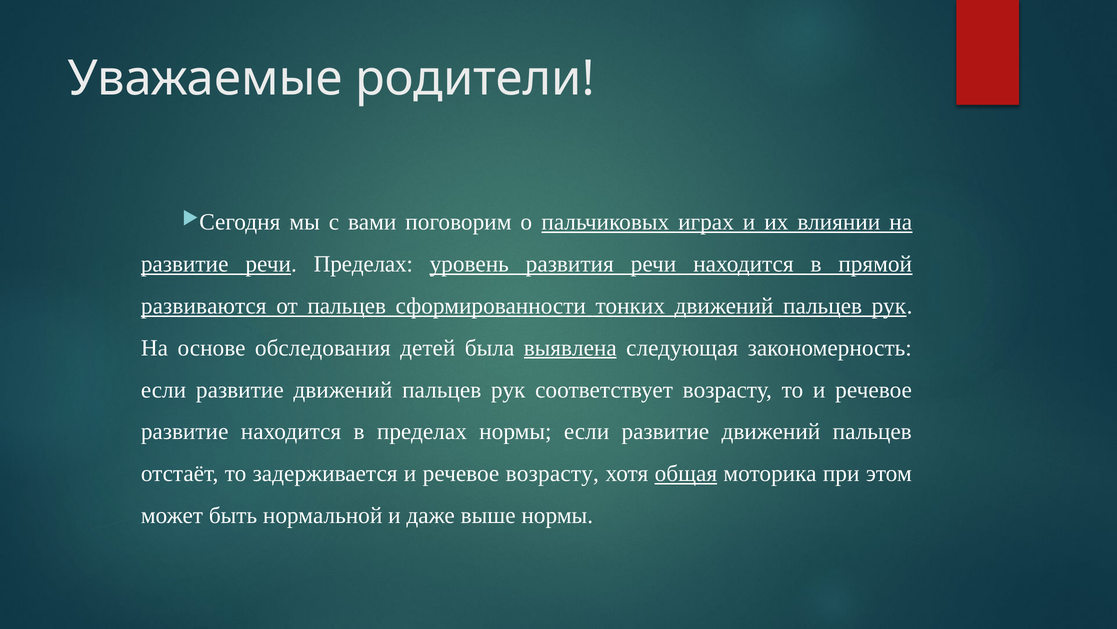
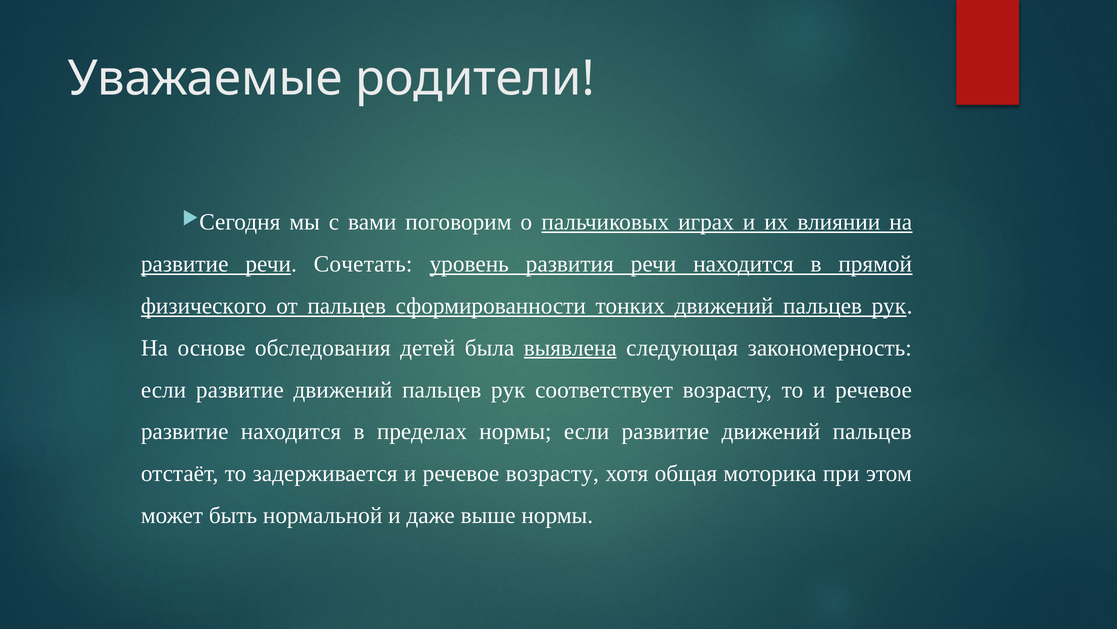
речи Пределах: Пределах -> Сочетать
развиваются: развиваются -> физического
общая underline: present -> none
